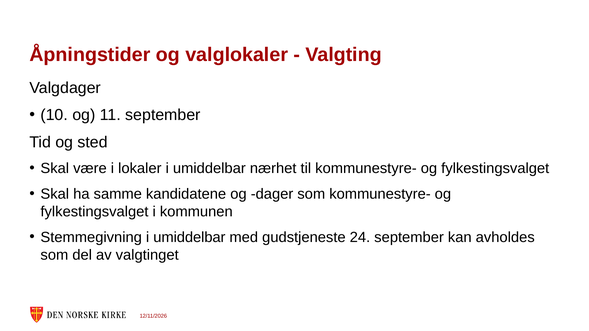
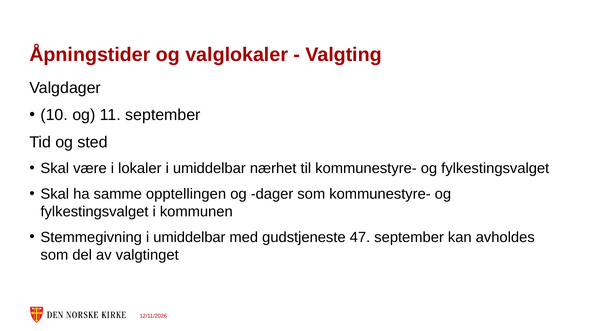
kandidatene: kandidatene -> opptellingen
24: 24 -> 47
